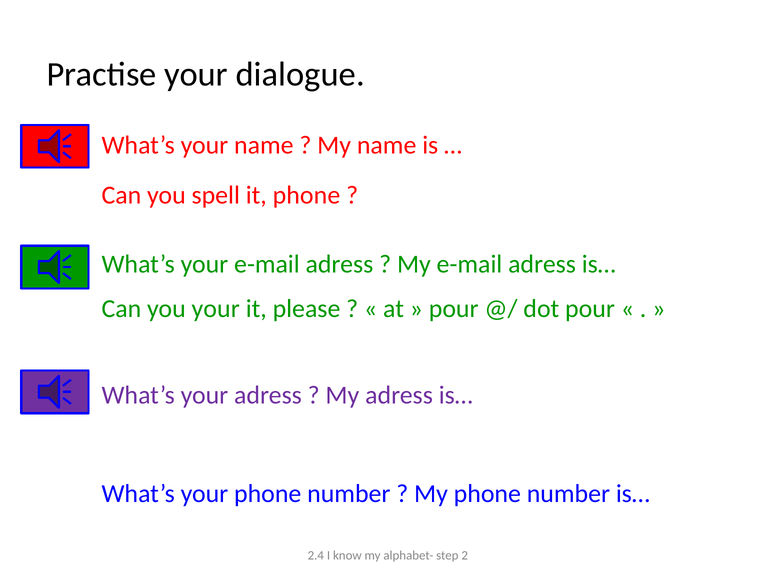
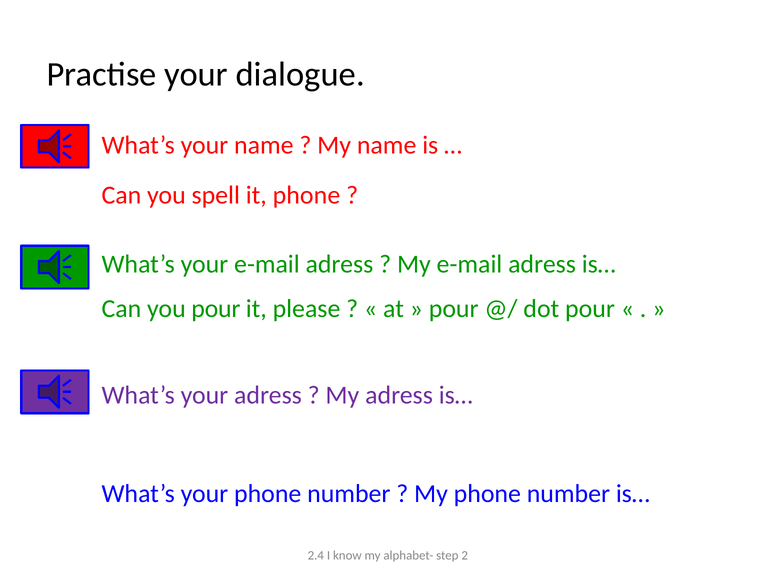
you your: your -> pour
